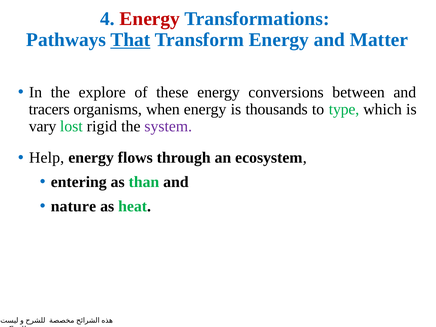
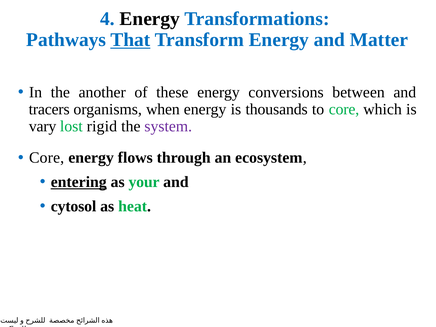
Energy at (150, 19) colour: red -> black
explore: explore -> another
to type: type -> core
Help at (47, 158): Help -> Core
entering underline: none -> present
than: than -> your
nature: nature -> cytosol
